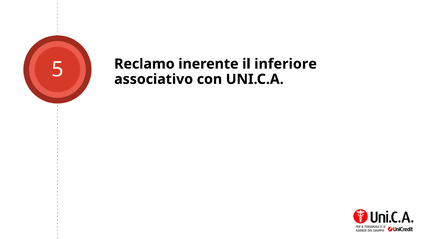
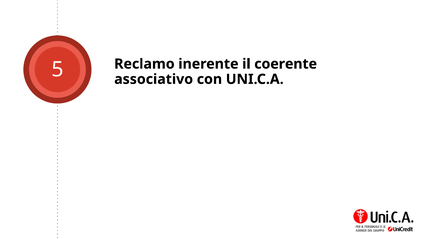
inferiore: inferiore -> coerente
